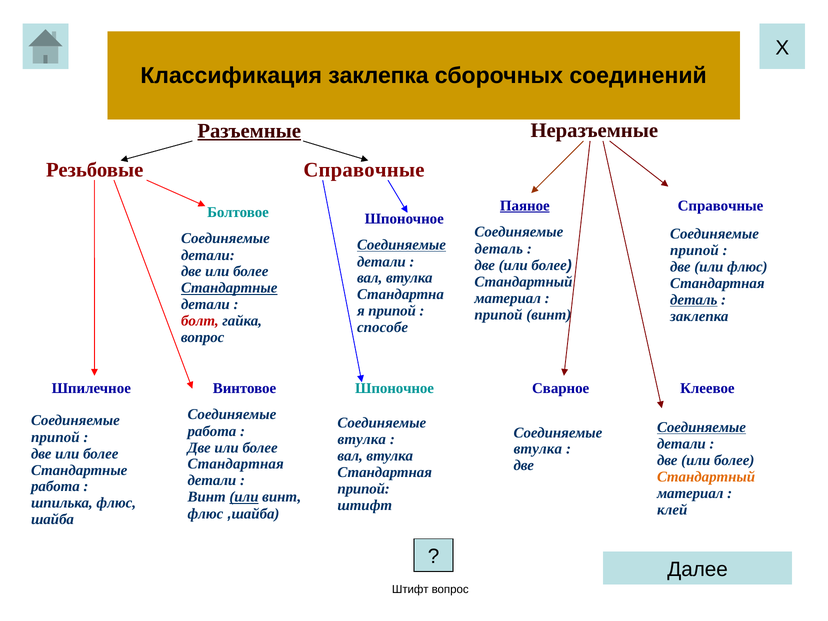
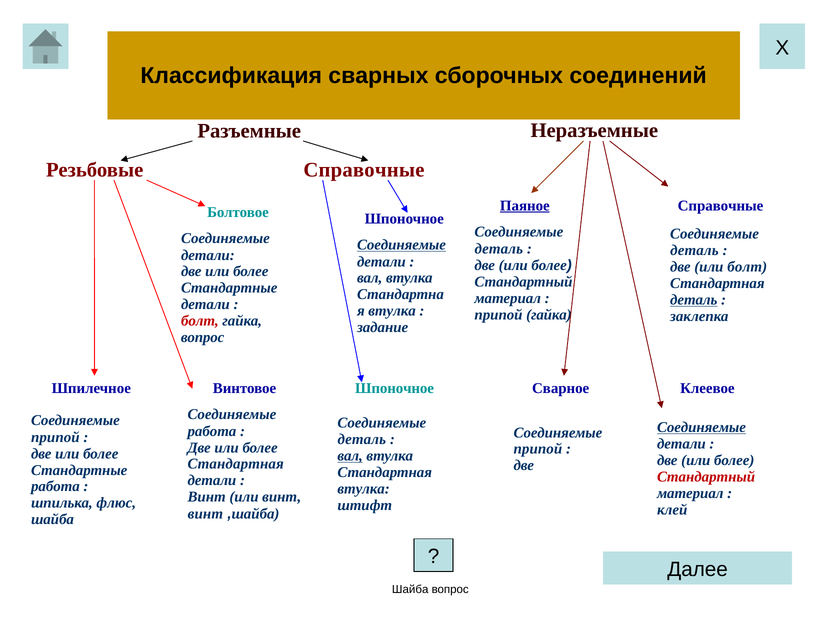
Классификация заклепка: заклепка -> сварных
Разъемные underline: present -> none
припой at (694, 251): припой -> деталь
или флюс: флюс -> болт
Стандартные at (229, 288) underline: present -> none
припой at (392, 311): припой -> втулка
припой винт: винт -> гайка
способе: способе -> задание
втулка at (362, 439): втулка -> деталь
втулка at (538, 449): втулка -> припой
вал at (350, 456) underline: none -> present
Стандартный at (706, 477) colour: orange -> red
припой at (364, 489): припой -> втулка
или at (244, 497) underline: present -> none
флюс at (205, 514): флюс -> винт
Штифт at (410, 590): Штифт -> Шайба
